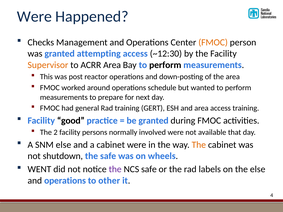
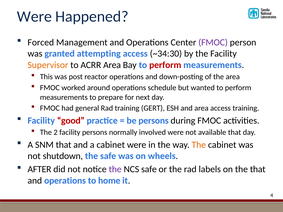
Checks: Checks -> Forced
FMOC at (213, 42) colour: orange -> purple
~12:30: ~12:30 -> ~34:30
perform at (165, 65) colour: black -> red
good colour: black -> red
be granted: granted -> persons
SNM else: else -> that
WENT: WENT -> AFTER
the else: else -> that
other: other -> home
